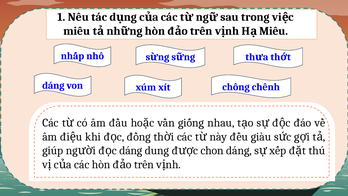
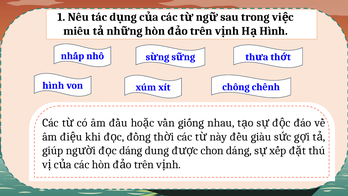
Miêu at (274, 31): Miêu -> Hình
dáng at (53, 85): dáng -> hình
